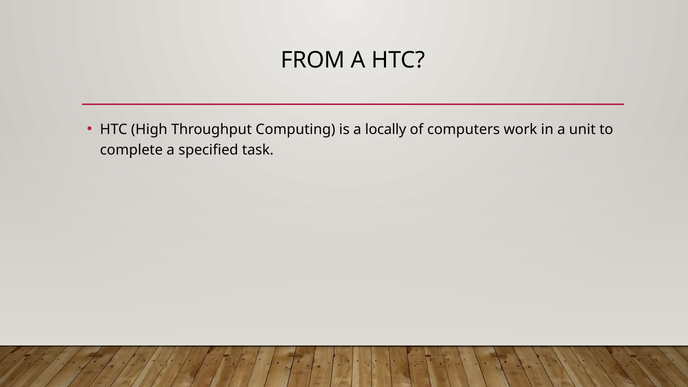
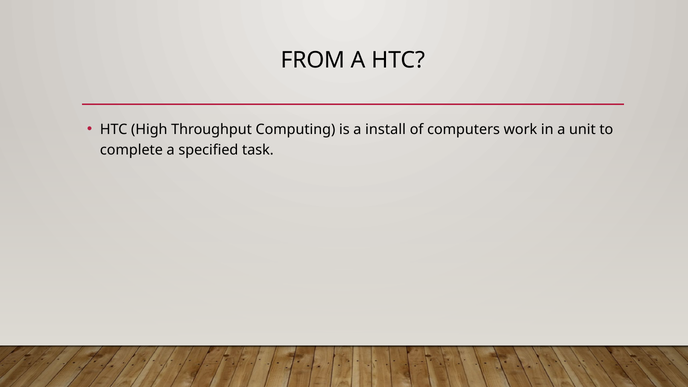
locally: locally -> install
